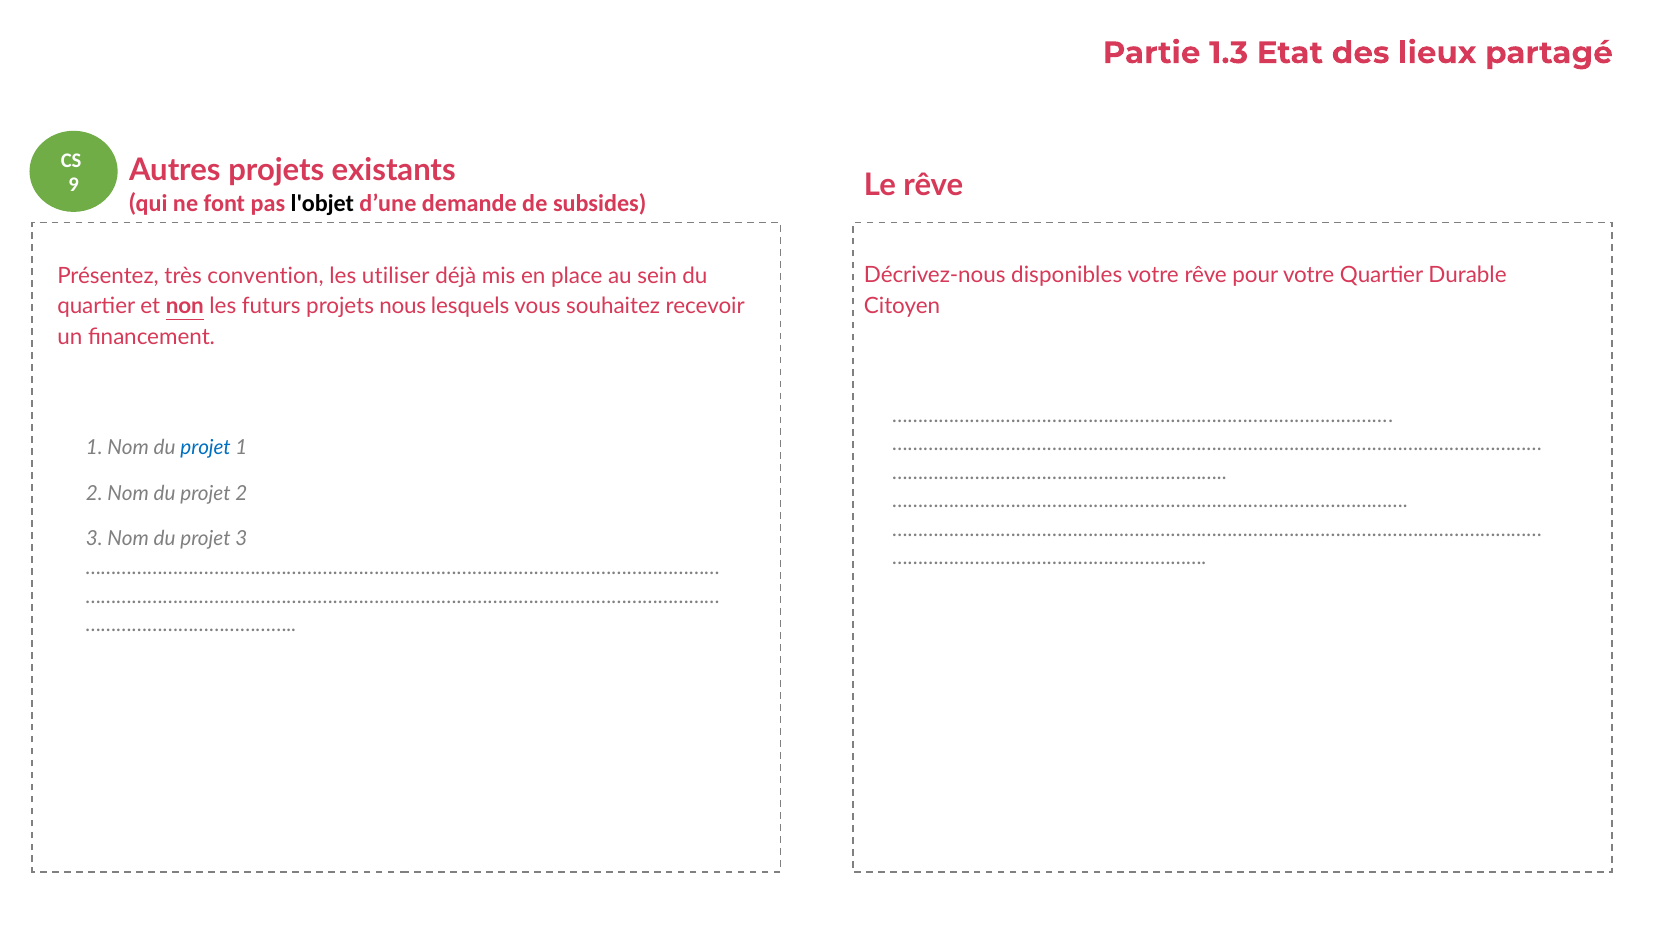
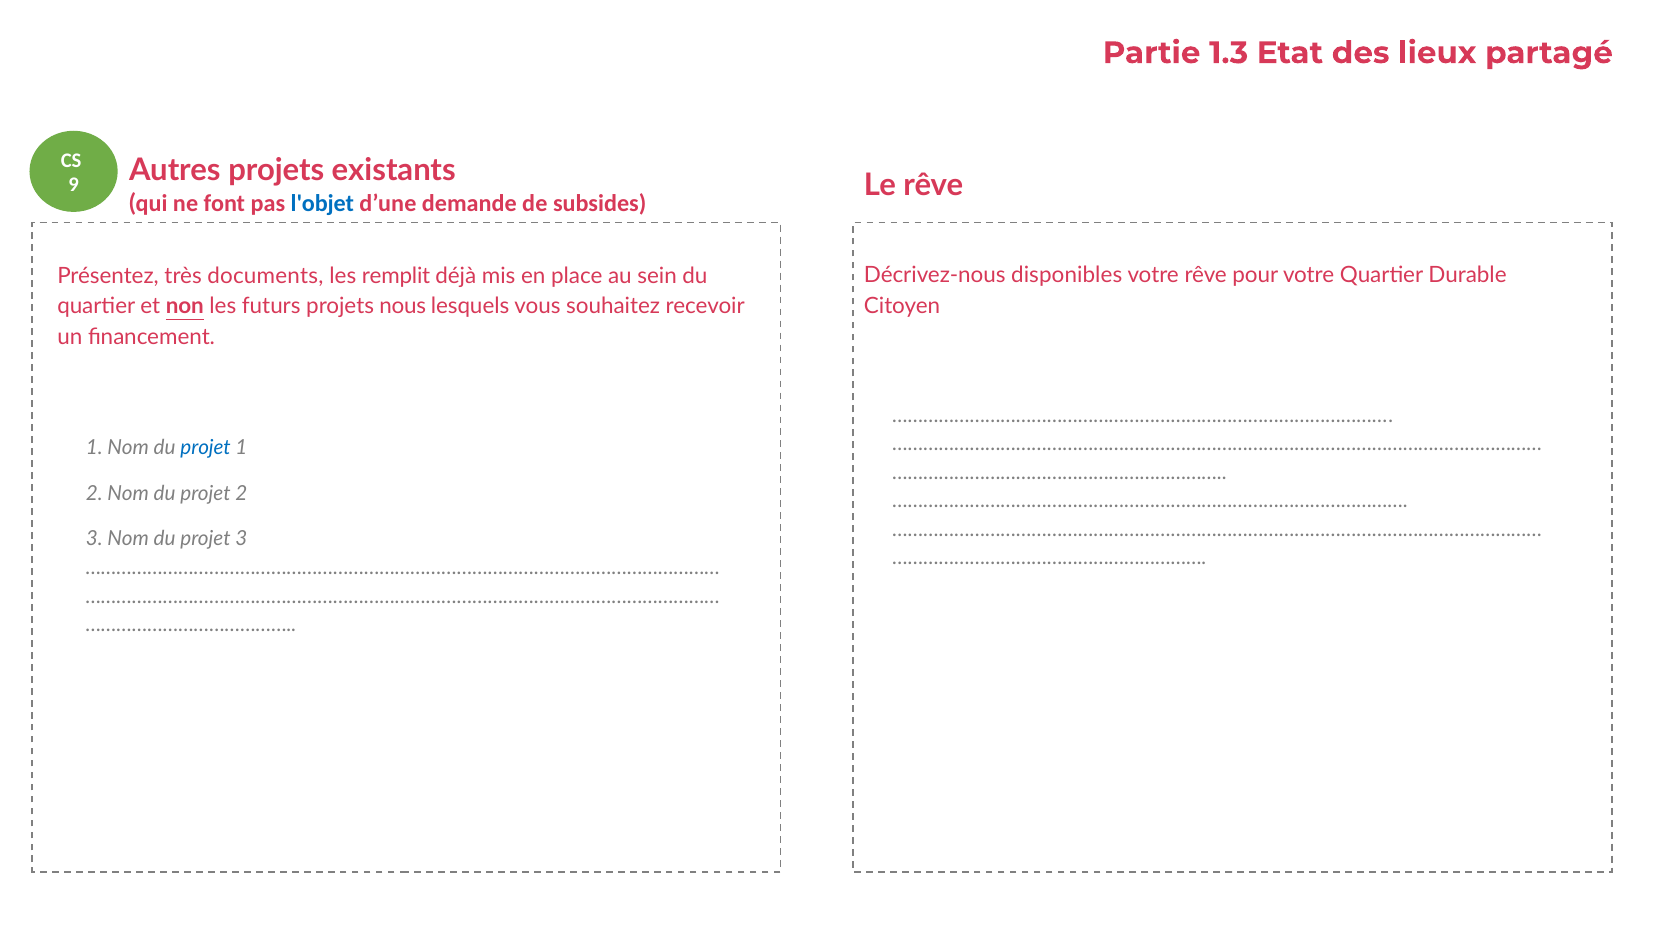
l'objet colour: black -> blue
convention: convention -> documents
utiliser: utiliser -> remplit
